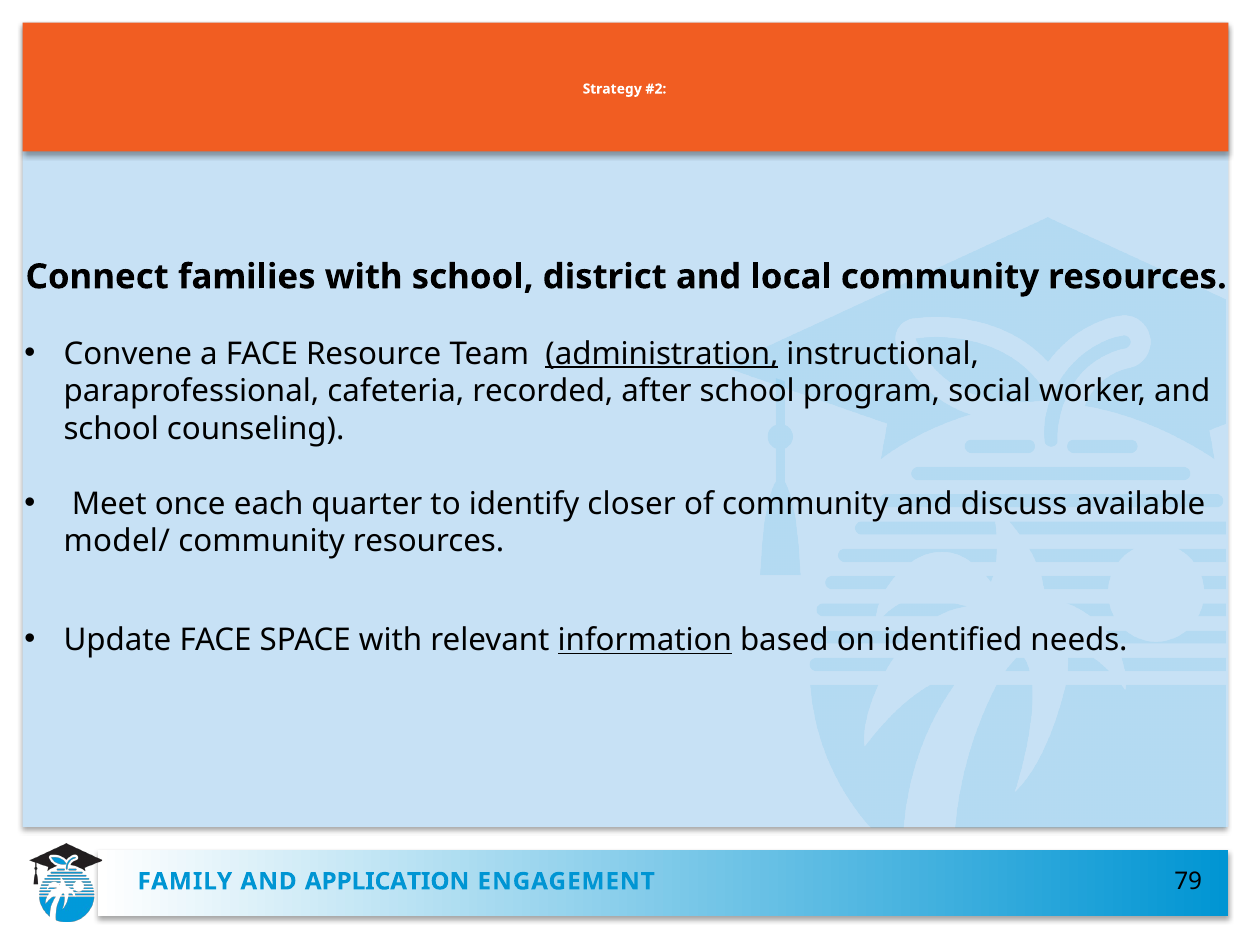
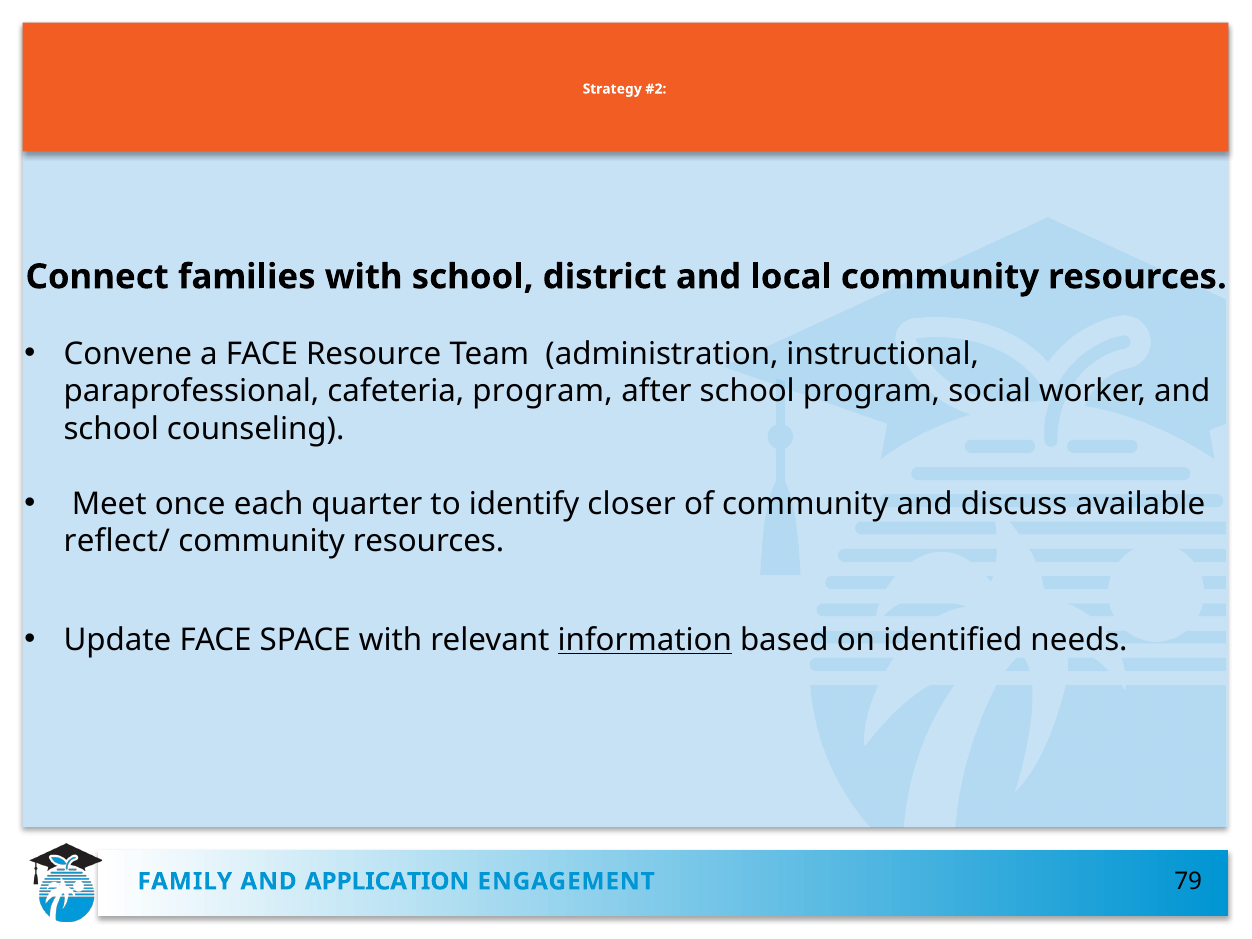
administration underline: present -> none
cafeteria recorded: recorded -> program
model/: model/ -> reflect/
